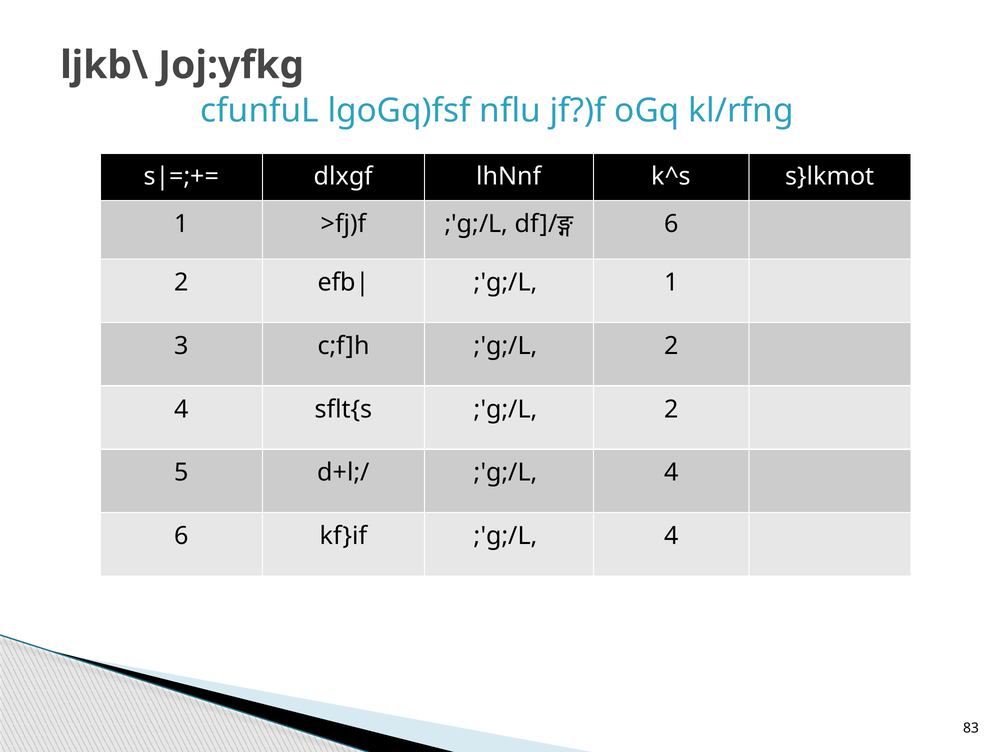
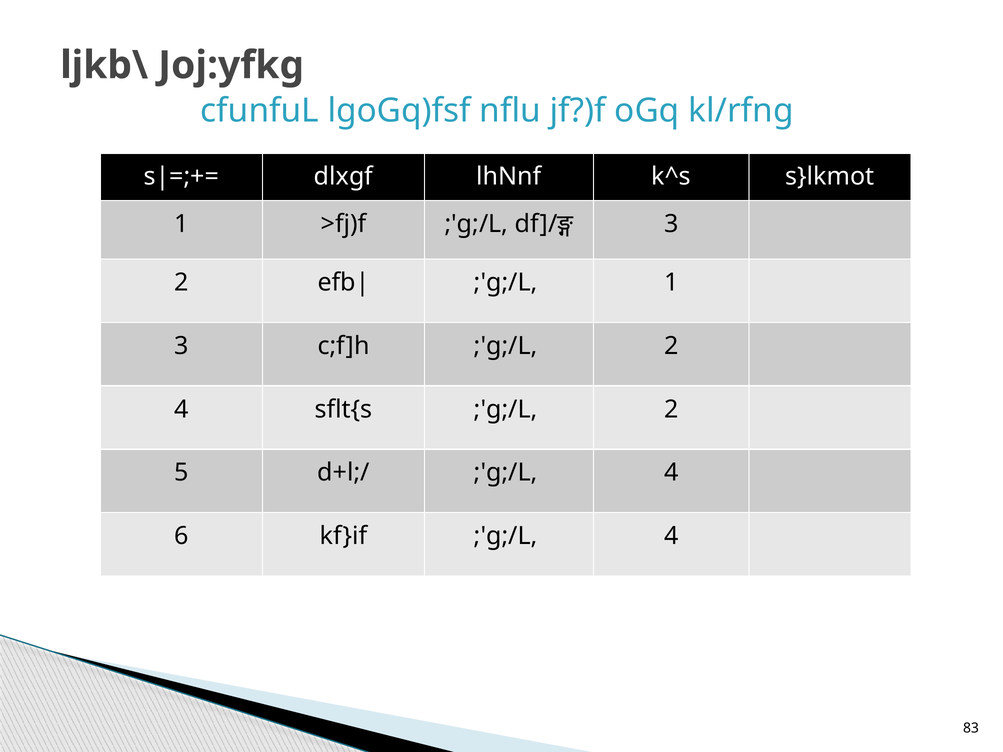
6 at (671, 224): 6 -> 3
